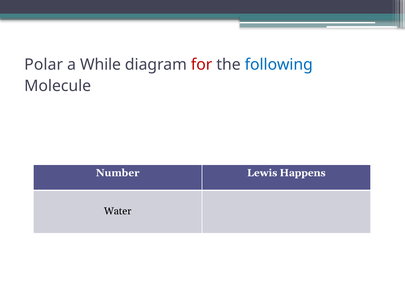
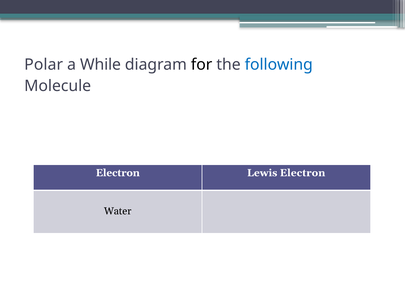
for colour: red -> black
Number at (118, 173): Number -> Electron
Lewis Happens: Happens -> Electron
